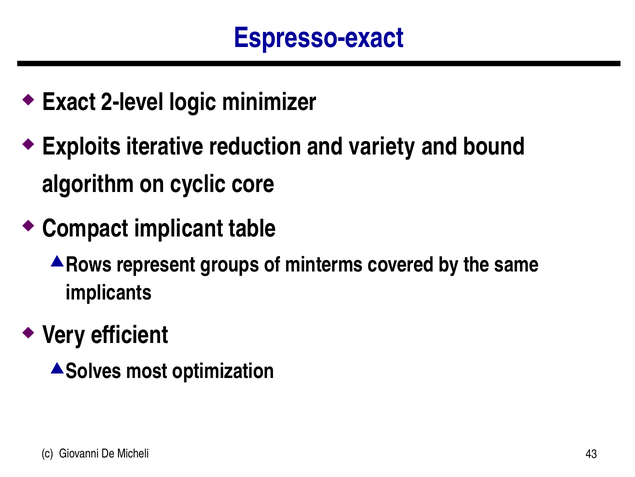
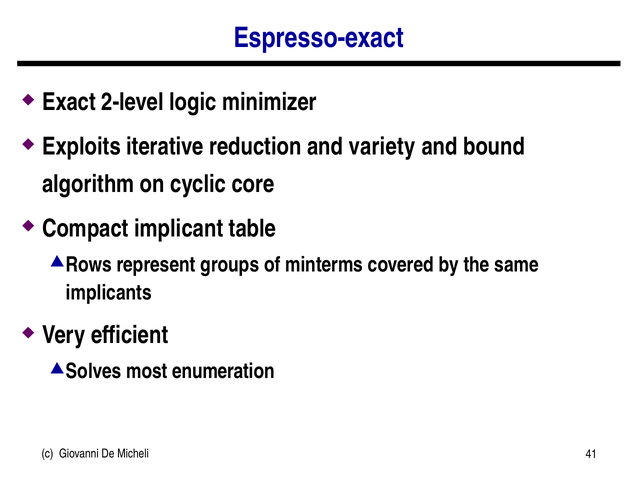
optimization: optimization -> enumeration
43: 43 -> 41
